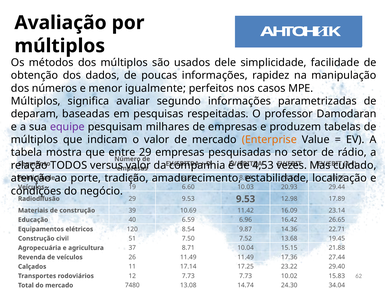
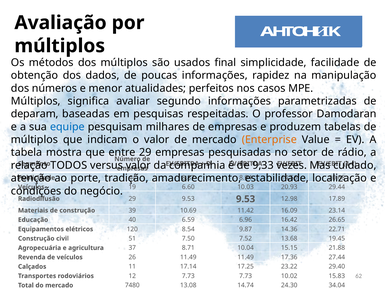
dele: dele -> final
igualmente: igualmente -> atualidades
equipe colour: purple -> blue
4,53: 4,53 -> 9,33
